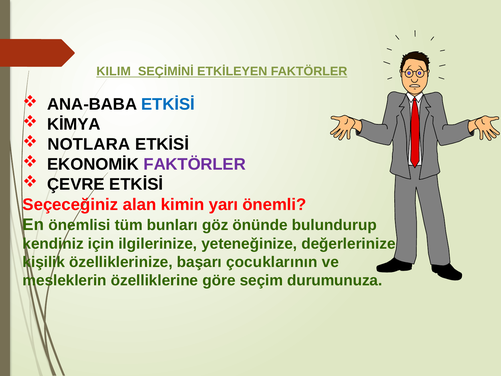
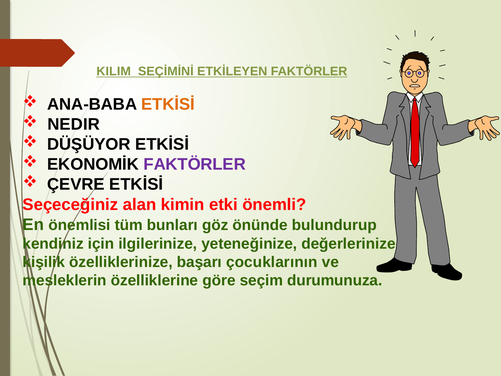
ETKİSİ at (168, 104) colour: blue -> orange
KİMYA: KİMYA -> NEDIR
NOTLARA: NOTLARA -> DÜŞÜYOR
yarı: yarı -> etki
